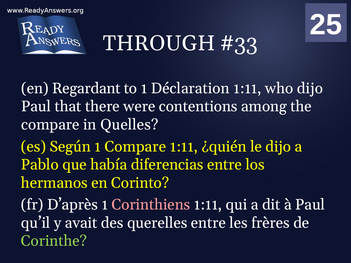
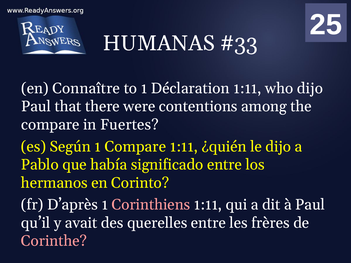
THROUGH: THROUGH -> HUMANAS
Regardant: Regardant -> Connaître
Quelles: Quelles -> Fuertes
diferencias: diferencias -> significado
Corinthe colour: light green -> pink
